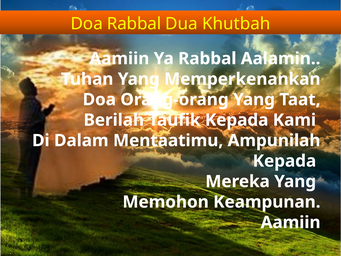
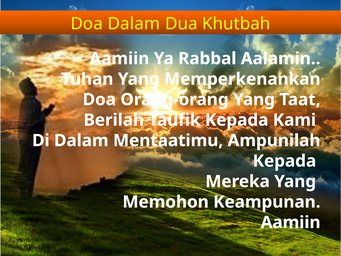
Doa Rabbal: Rabbal -> Dalam
